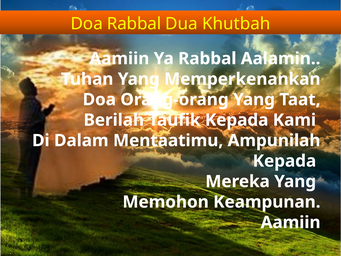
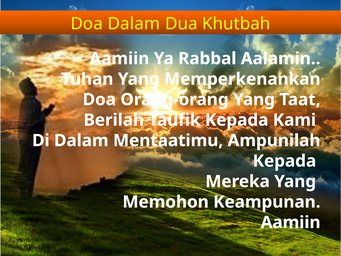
Doa Rabbal: Rabbal -> Dalam
